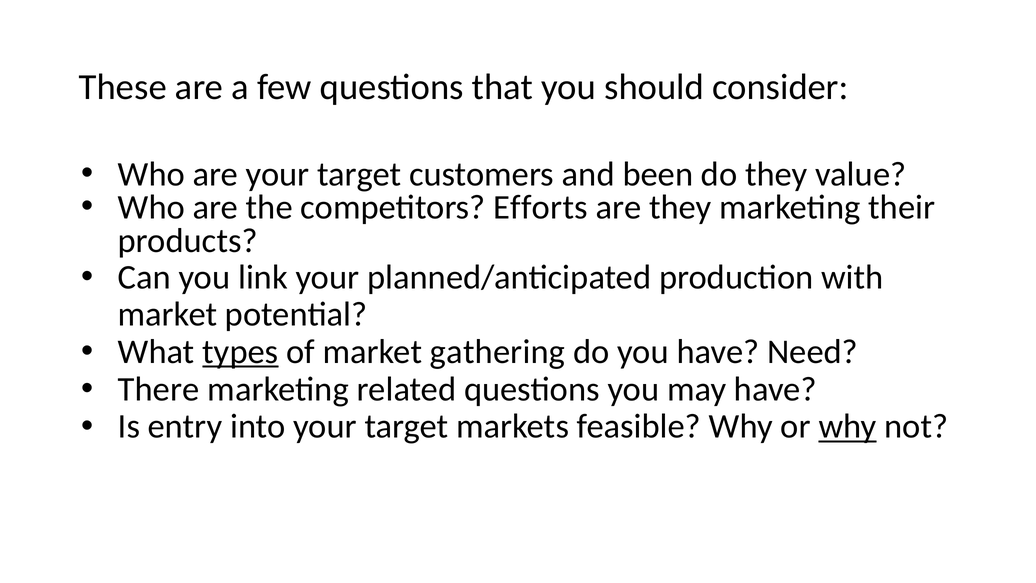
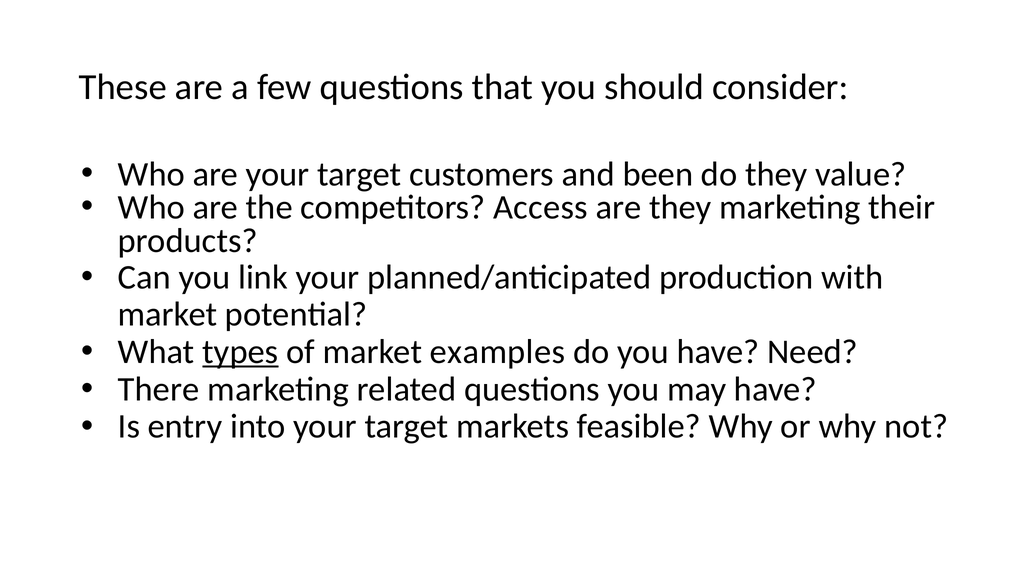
Efforts: Efforts -> Access
gathering: gathering -> examples
why at (848, 426) underline: present -> none
